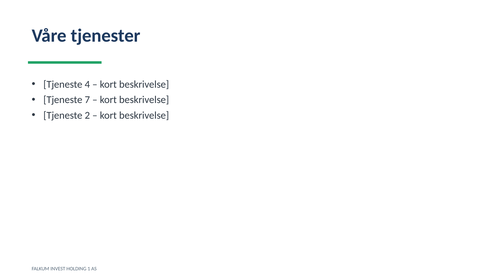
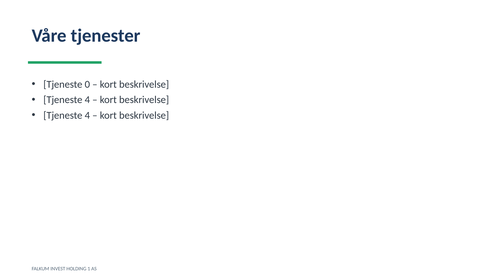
4: 4 -> 0
7 at (87, 100): 7 -> 4
2 at (87, 115): 2 -> 4
